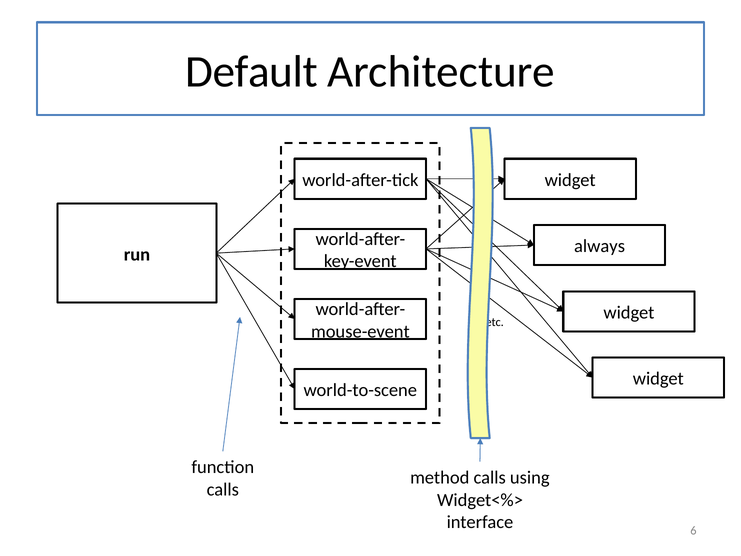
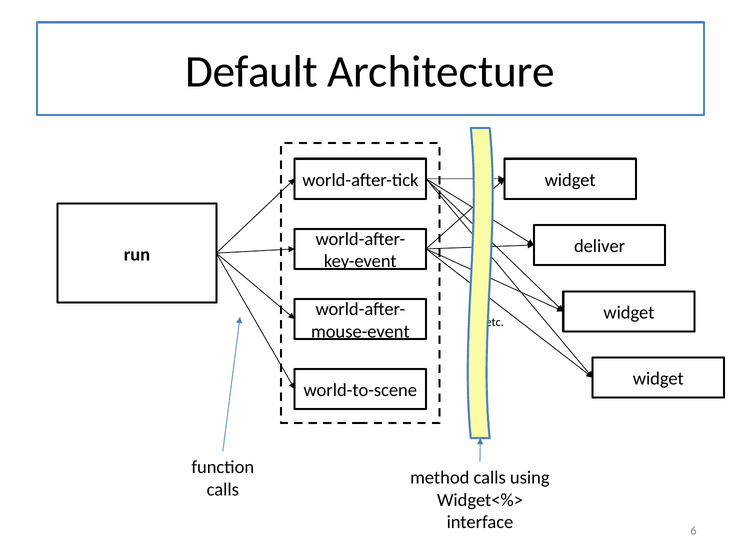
always: always -> deliver
